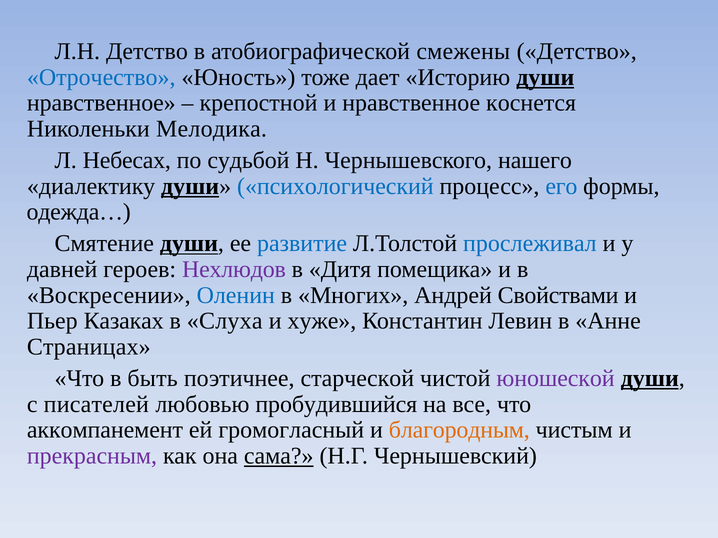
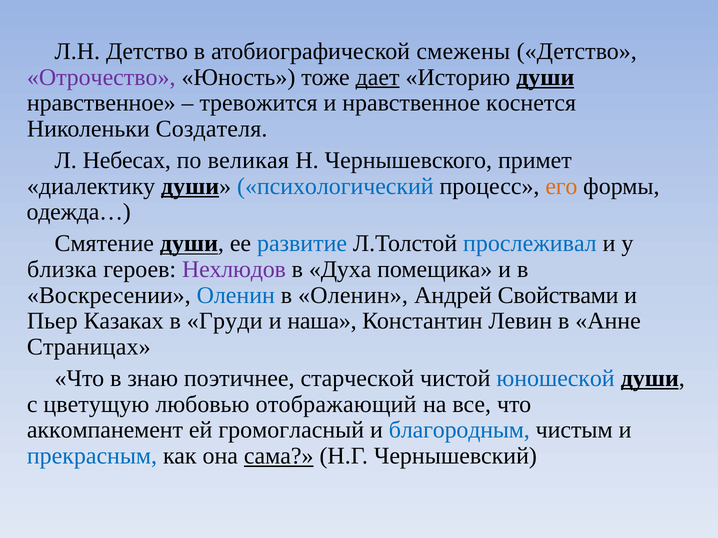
Отрочество colour: blue -> purple
дает underline: none -> present
крепостной: крепостной -> тревожится
Мелодика: Мелодика -> Создателя
судьбой: судьбой -> великая
нашего: нашего -> примет
его colour: blue -> orange
давней: давней -> близка
Дитя: Дитя -> Духа
в Многих: Многих -> Оленин
Слуха: Слуха -> Груди
хуже: хуже -> наша
быть: быть -> знаю
юношеской colour: purple -> blue
писателей: писателей -> цветущую
пробудившийся: пробудившийся -> отображающий
благородным colour: orange -> blue
прекрасным colour: purple -> blue
